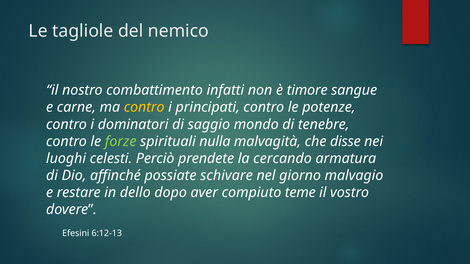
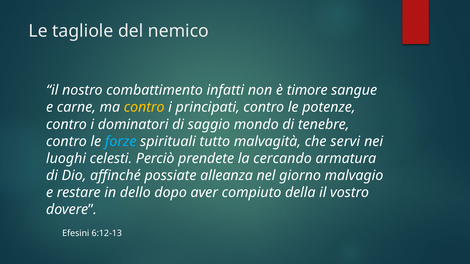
forze colour: light green -> light blue
nulla: nulla -> tutto
disse: disse -> servi
schivare: schivare -> alleanza
teme: teme -> della
